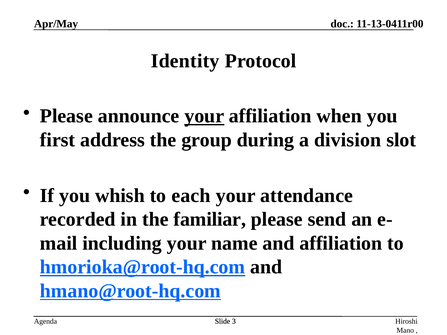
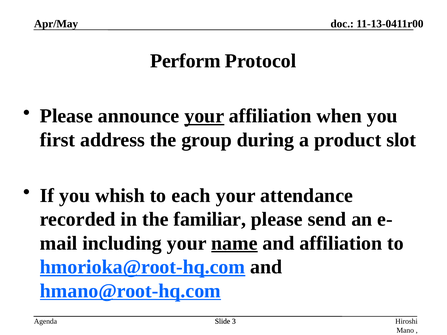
Identity: Identity -> Perform
division: division -> product
name underline: none -> present
